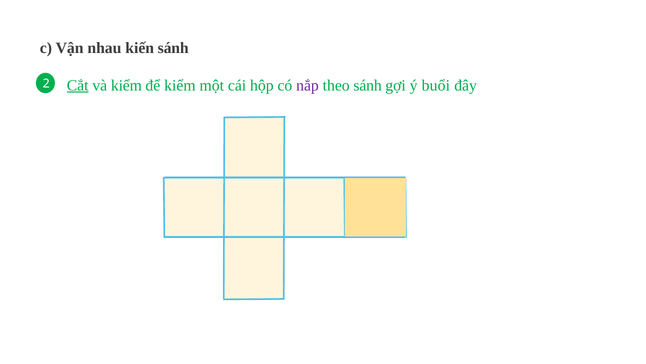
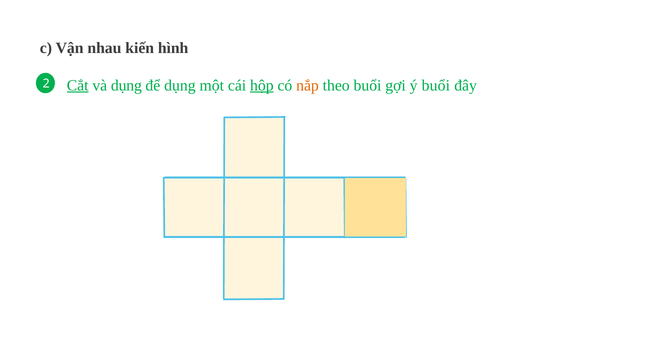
kiến sánh: sánh -> hình
và kiểm: kiểm -> dụng
để kiểm: kiểm -> dụng
hộp underline: none -> present
nắp colour: purple -> orange
theo sánh: sánh -> buổi
